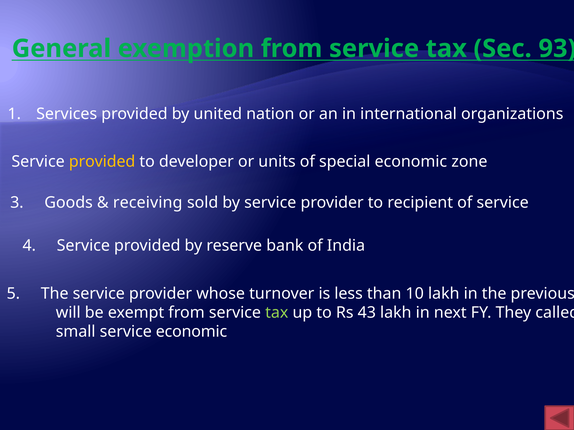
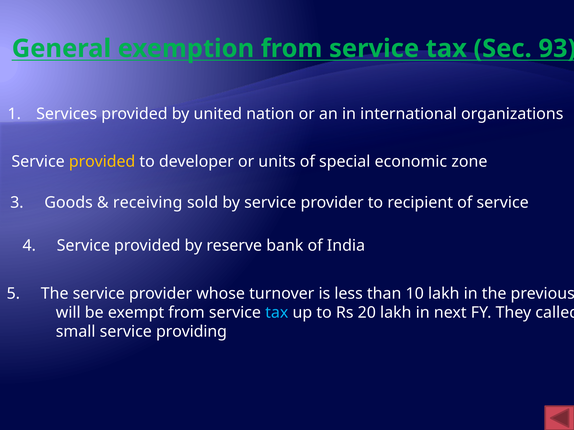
tax at (277, 313) colour: light green -> light blue
43: 43 -> 20
service economic: economic -> providing
